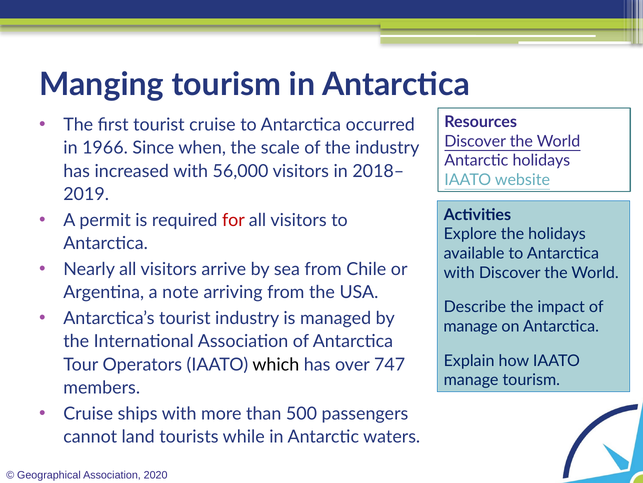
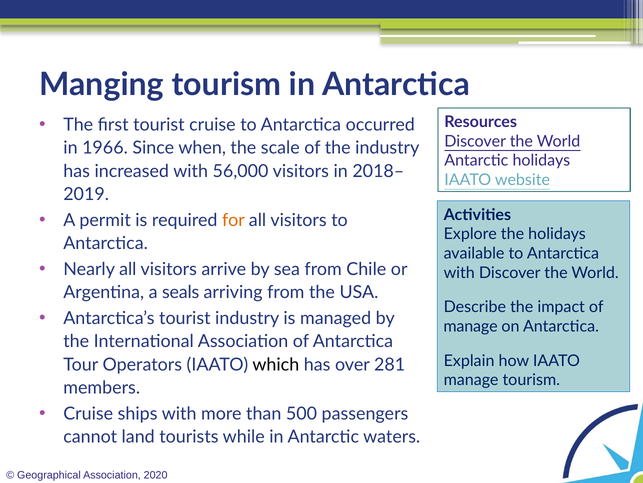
for colour: red -> orange
note: note -> seals
747: 747 -> 281
